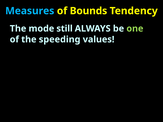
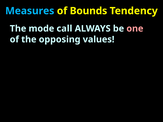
still: still -> call
one colour: light green -> pink
speeding: speeding -> opposing
